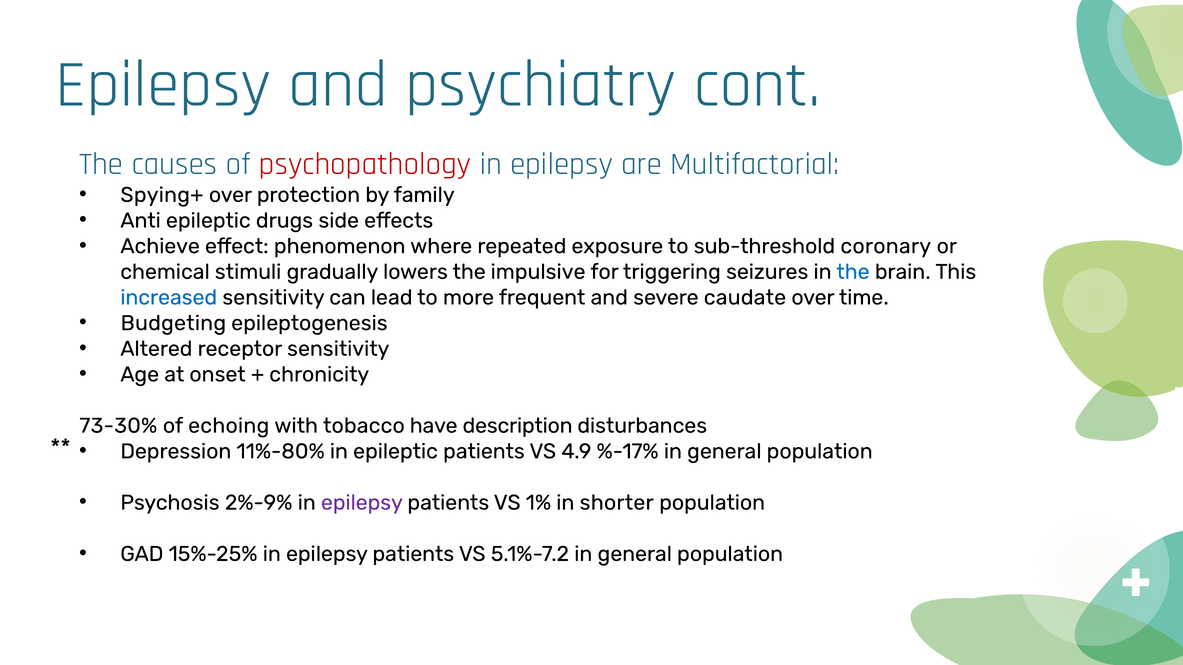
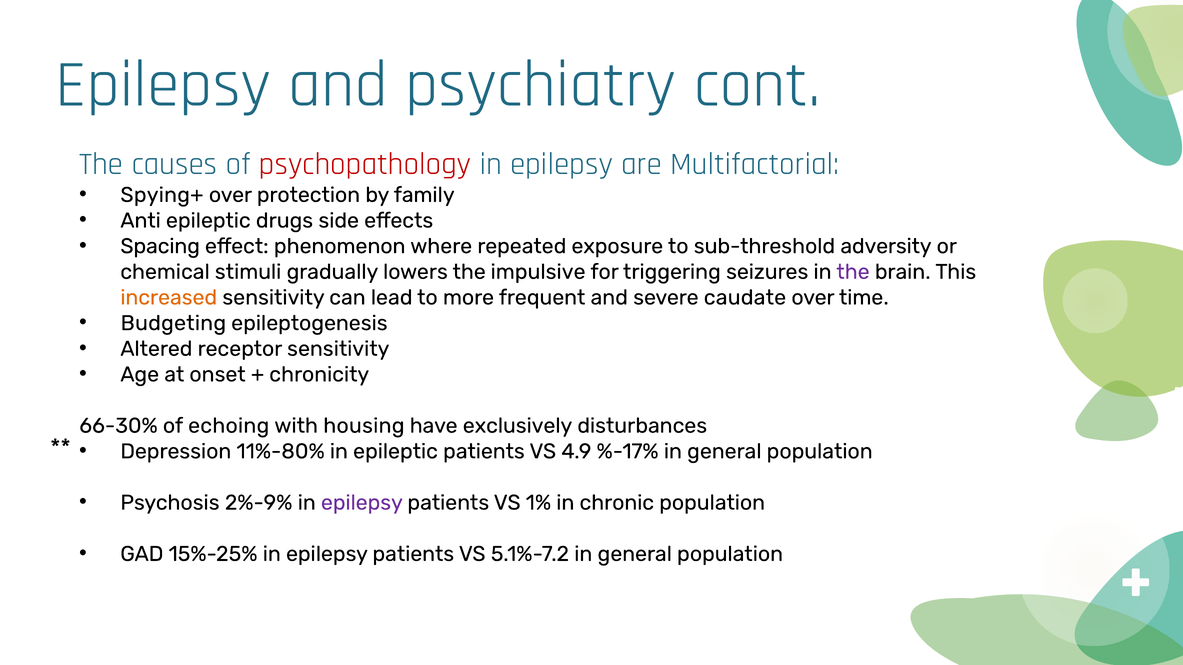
Achieve: Achieve -> Spacing
coronary: coronary -> adversity
the at (853, 272) colour: blue -> purple
increased colour: blue -> orange
73-30%: 73-30% -> 66-30%
tobacco: tobacco -> housing
description: description -> exclusively
shorter: shorter -> chronic
